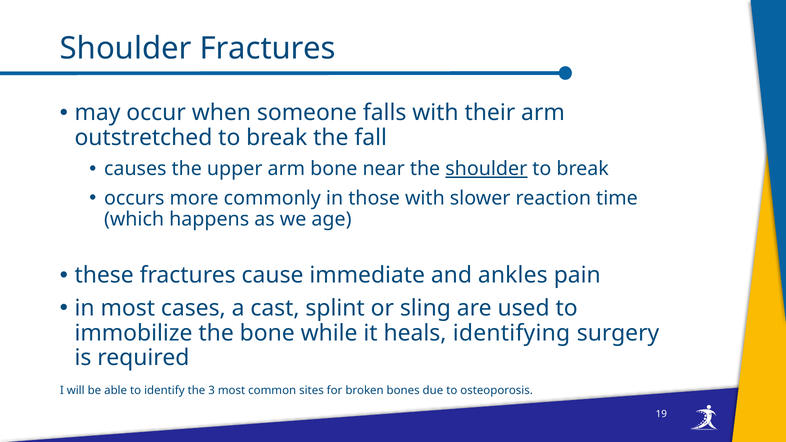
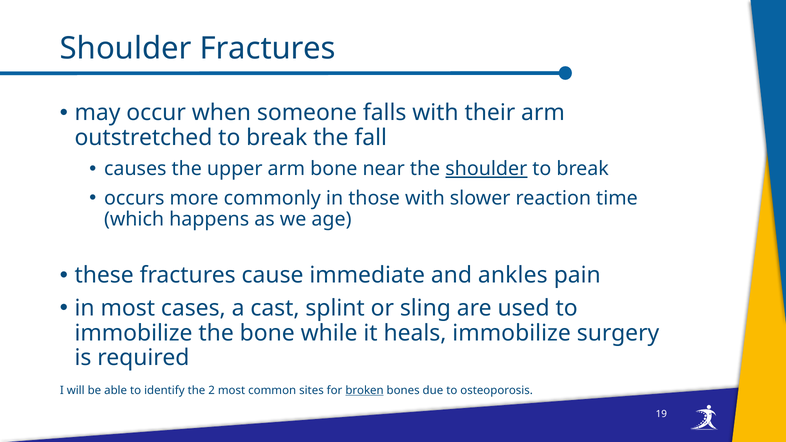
heals identifying: identifying -> immobilize
3: 3 -> 2
broken underline: none -> present
